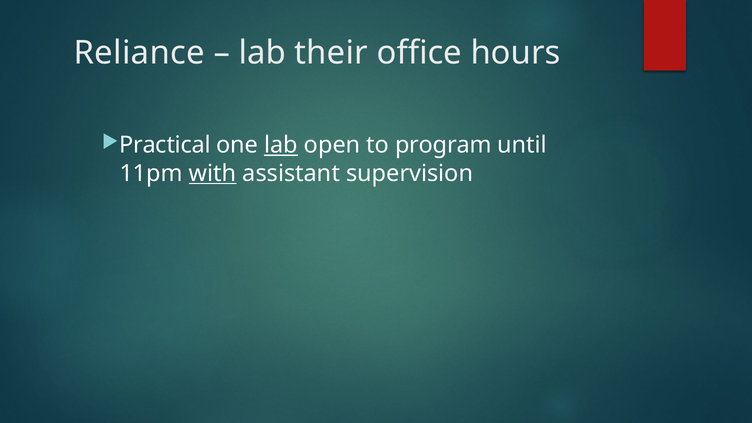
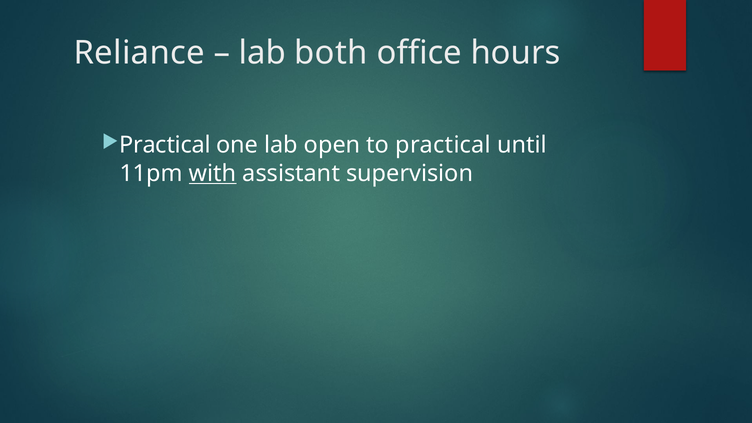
their: their -> both
lab at (281, 145) underline: present -> none
to program: program -> practical
